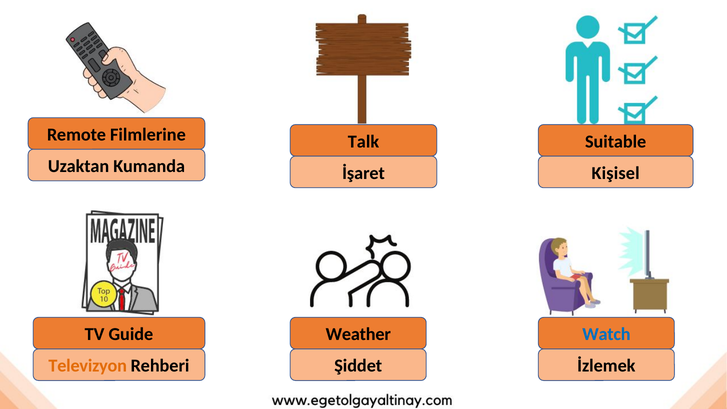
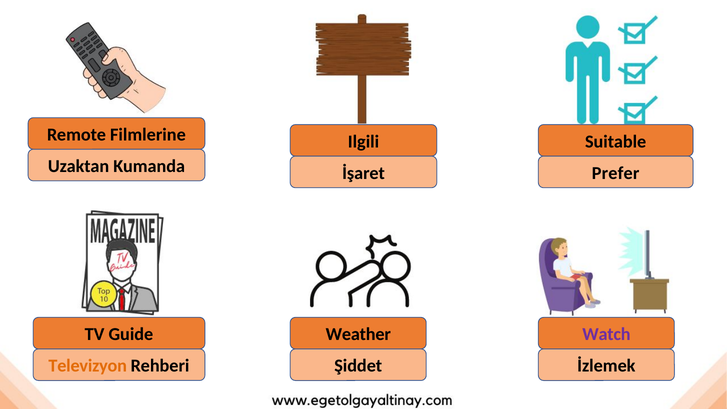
Talk: Talk -> Ilgili
Kişisel: Kişisel -> Prefer
Watch colour: blue -> purple
